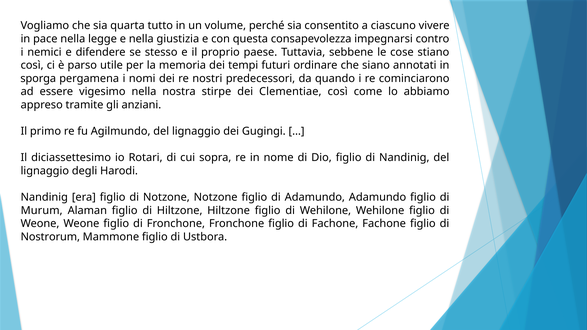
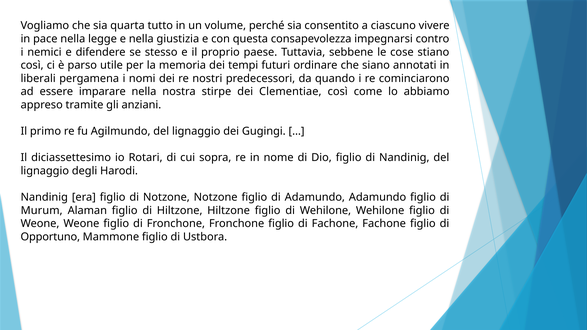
sporga: sporga -> liberali
vigesimo: vigesimo -> imparare
Nostrorum: Nostrorum -> Opportuno
